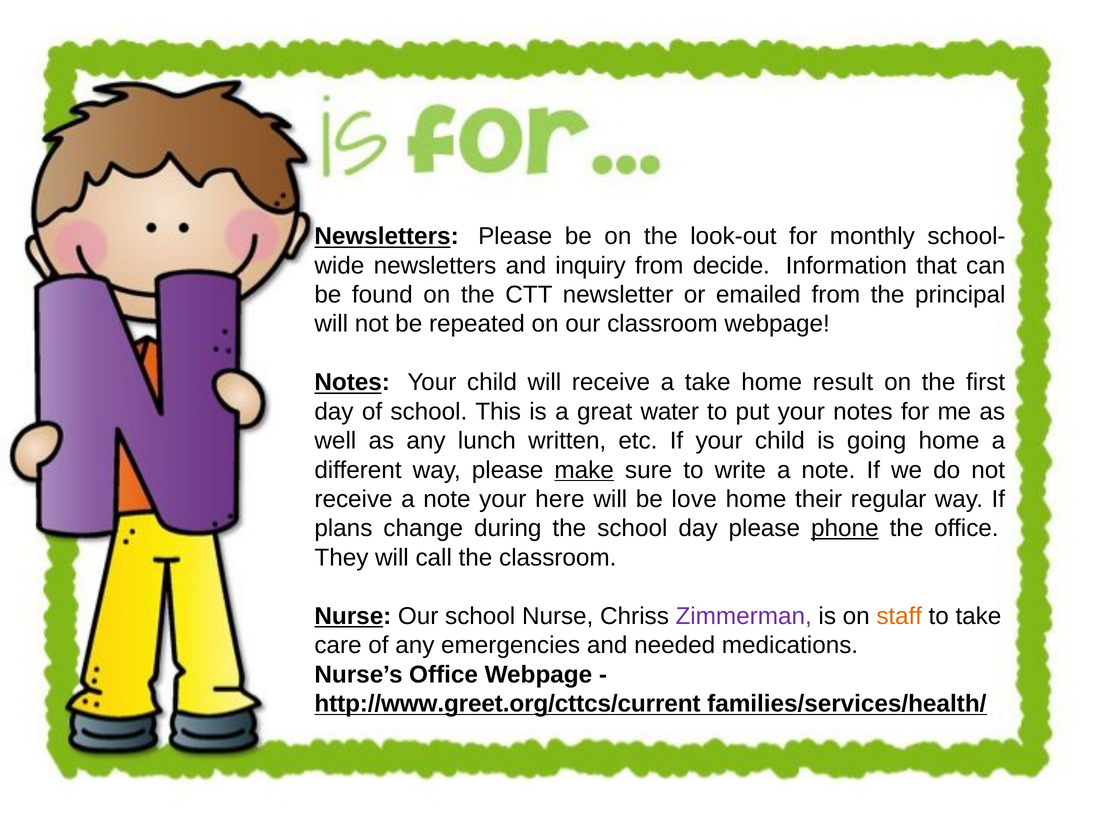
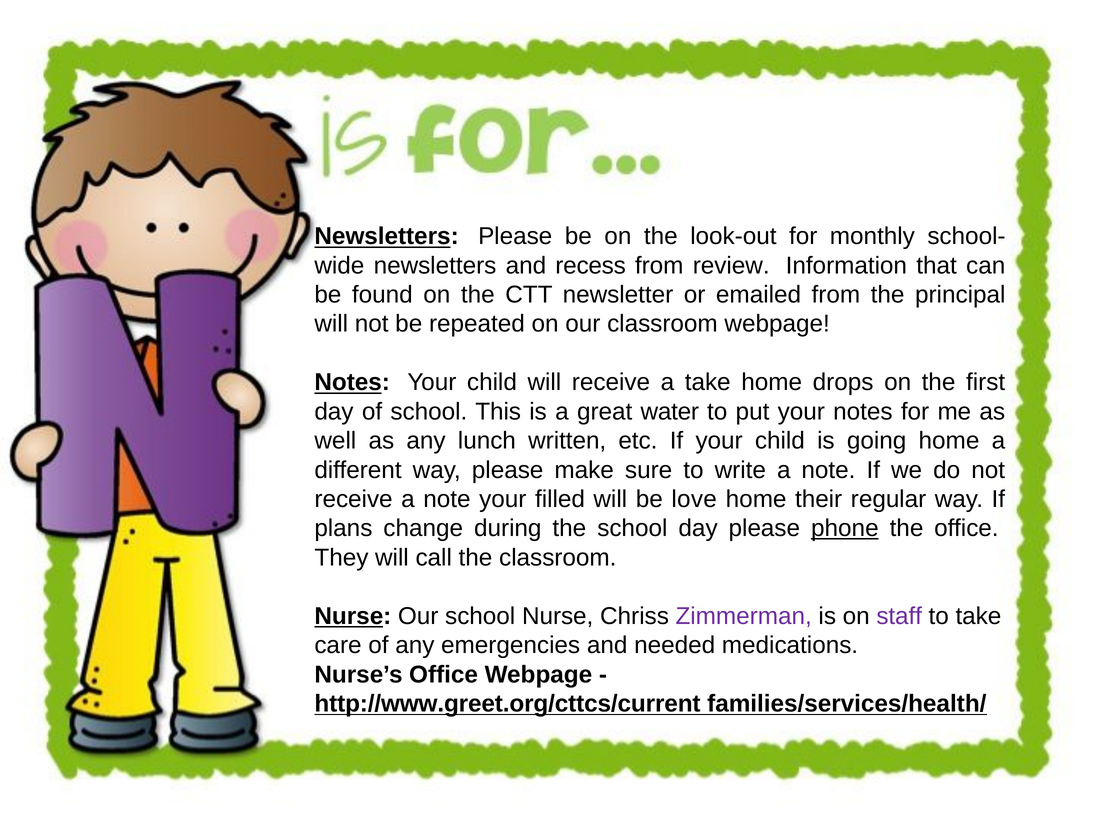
inquiry: inquiry -> recess
decide: decide -> review
result: result -> drops
make underline: present -> none
here: here -> filled
staff colour: orange -> purple
